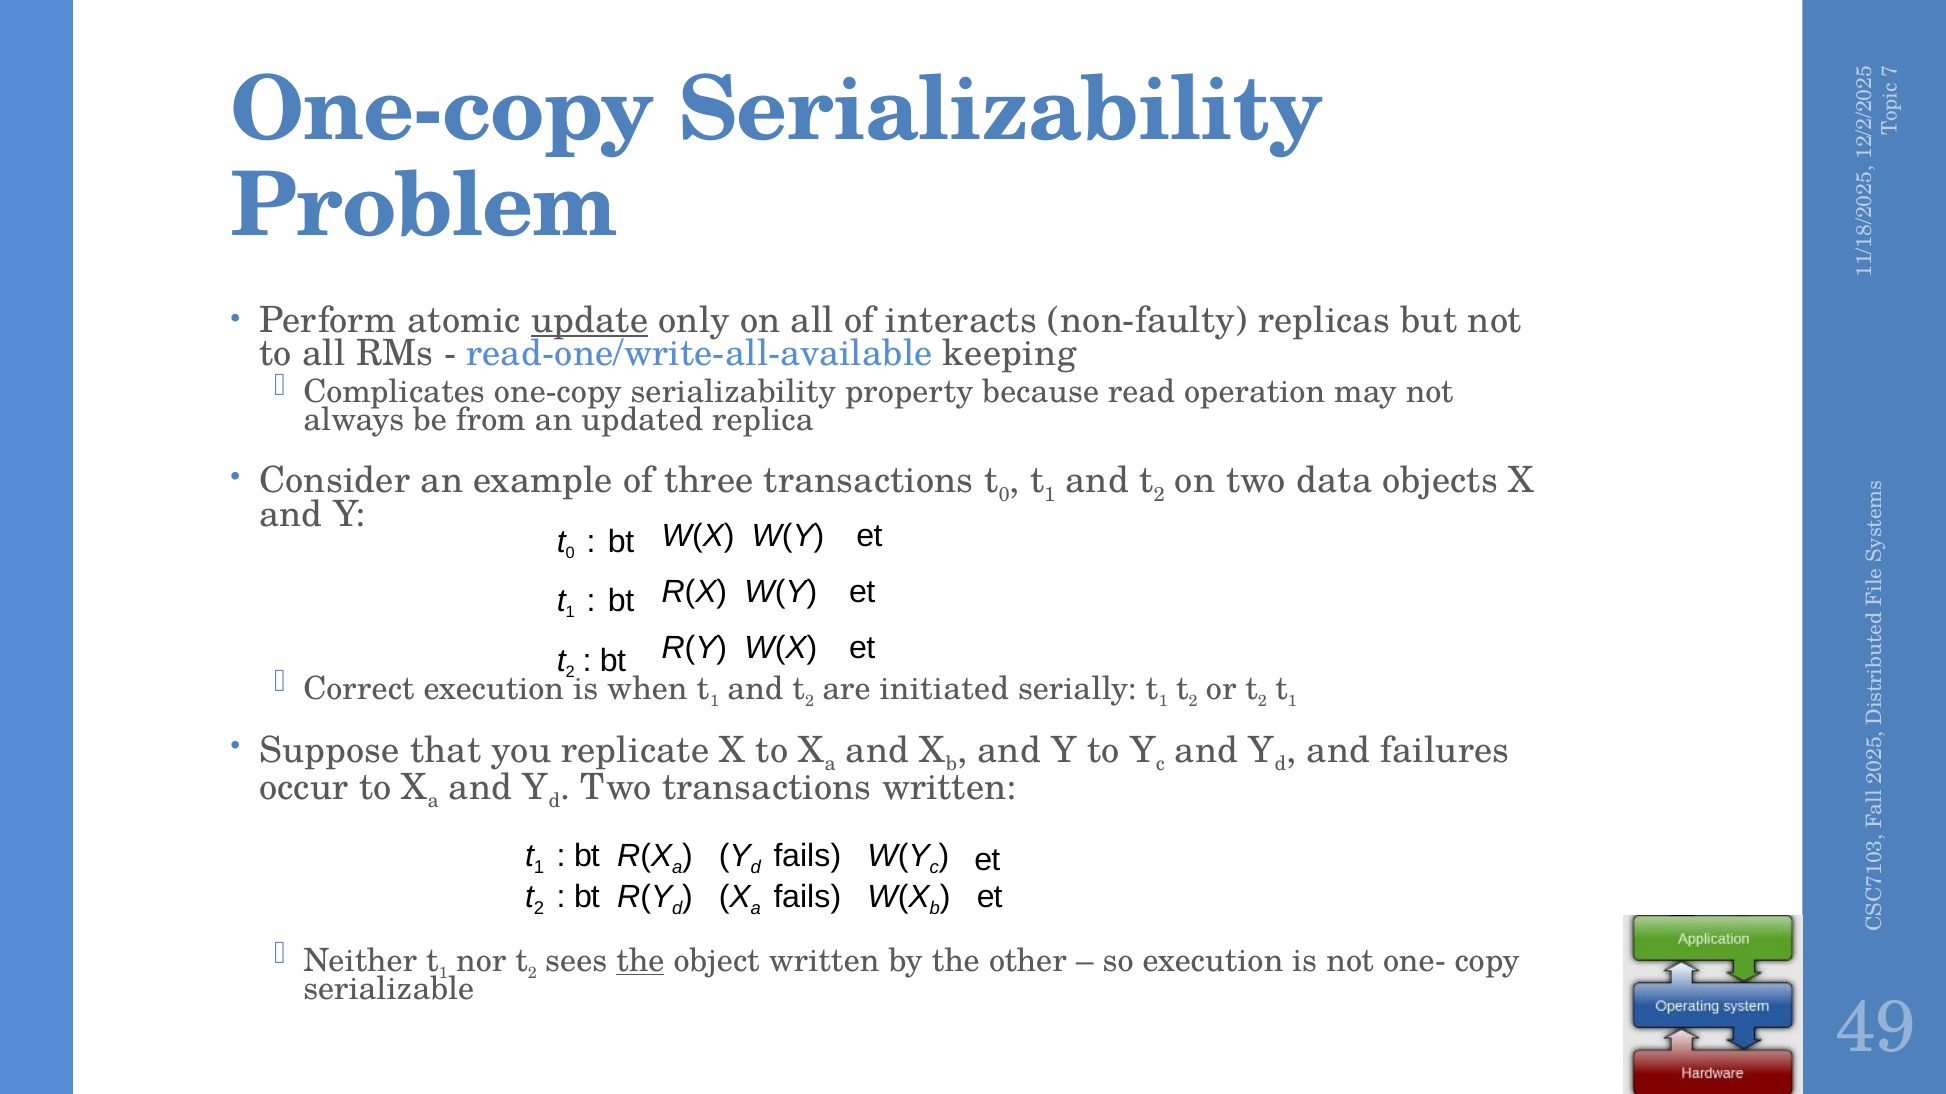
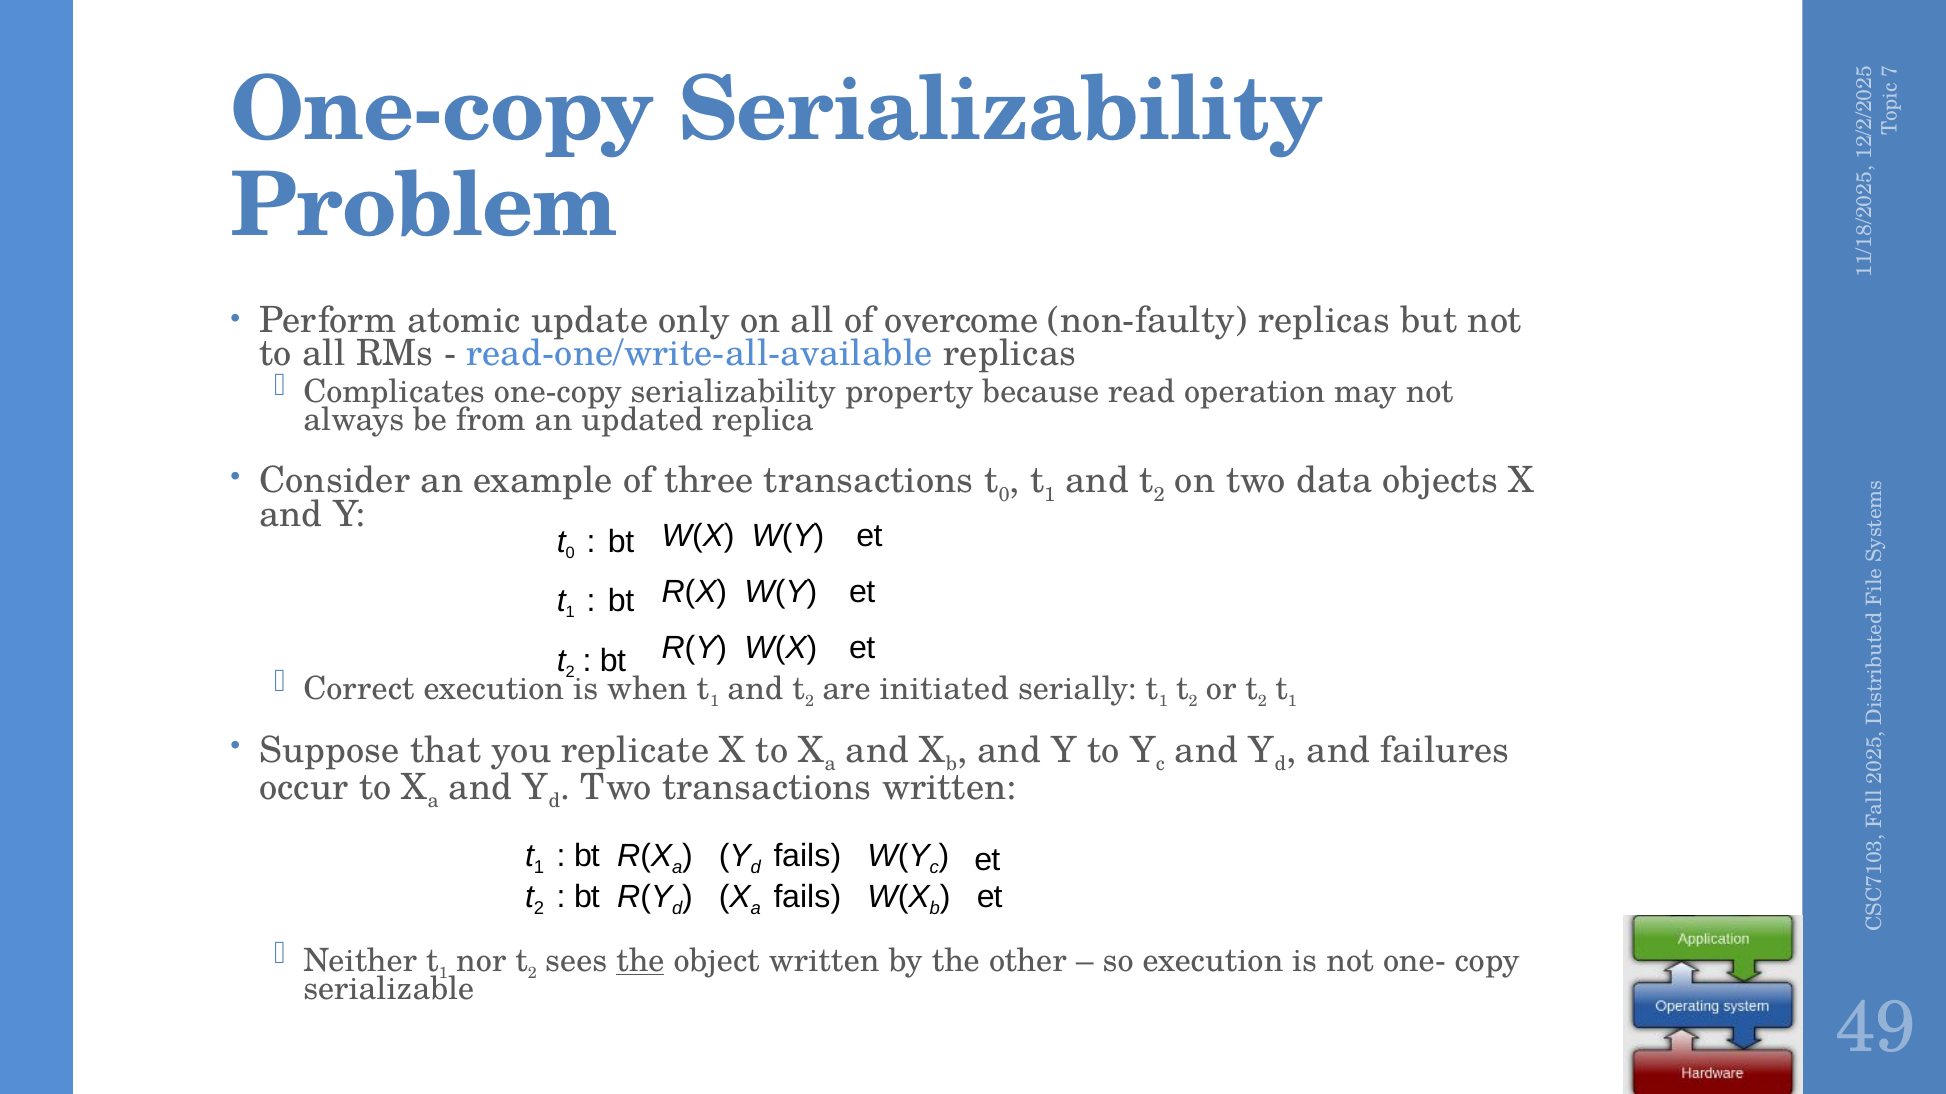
update underline: present -> none
interacts: interacts -> overcome
read-one/write-all-available keeping: keeping -> replicas
